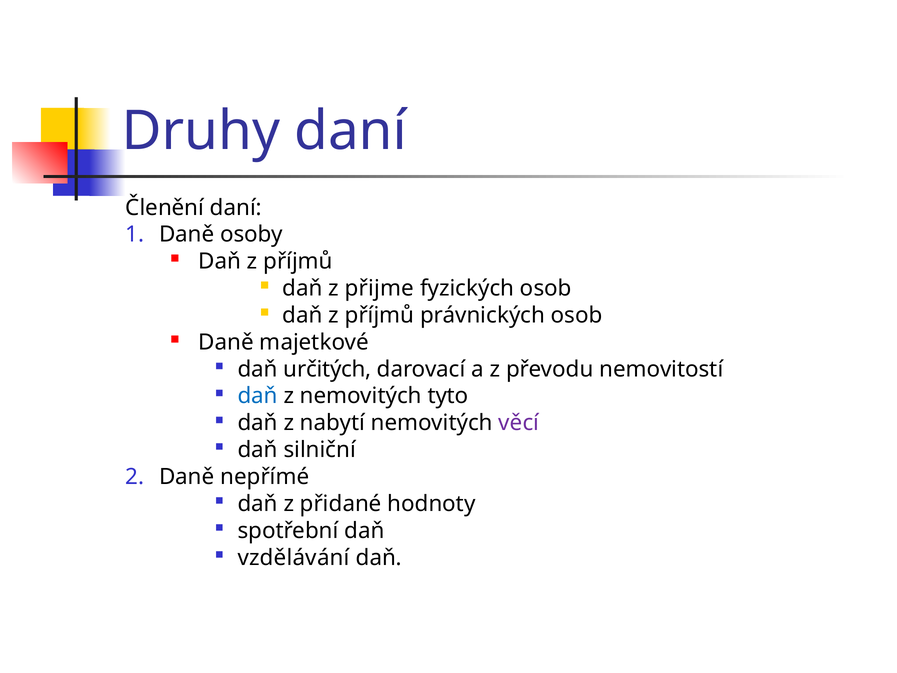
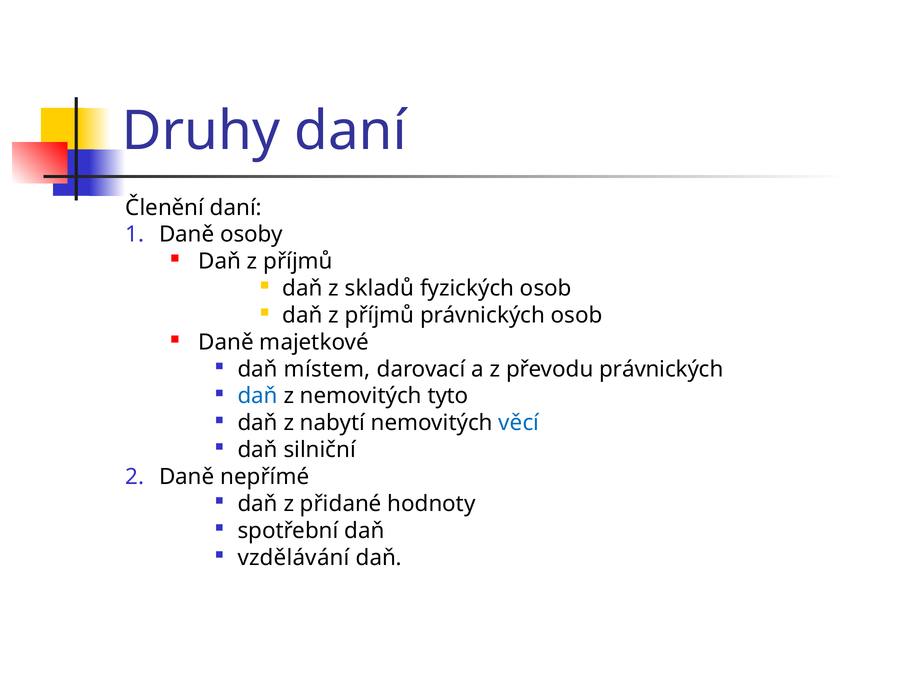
přijme: přijme -> skladů
určitých: určitých -> místem
převodu nemovitostí: nemovitostí -> právnických
věcí colour: purple -> blue
